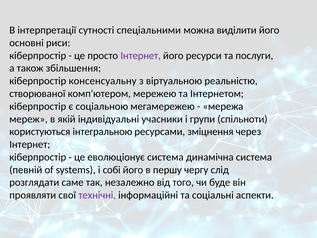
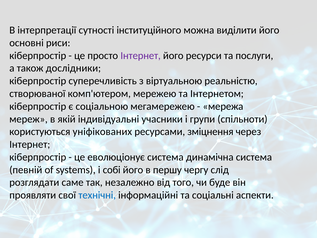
спеціальними: спеціальними -> інституційного
збільшення: збільшення -> дослідники
консенсуальну: консенсуальну -> суперечливість
інтегральною: інтегральною -> уніфікованих
технічні colour: purple -> blue
